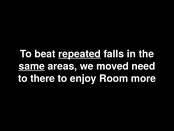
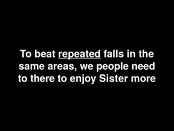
same underline: present -> none
moved: moved -> people
Room: Room -> Sister
